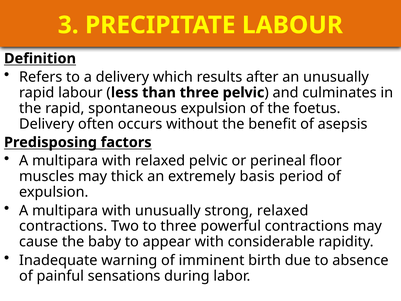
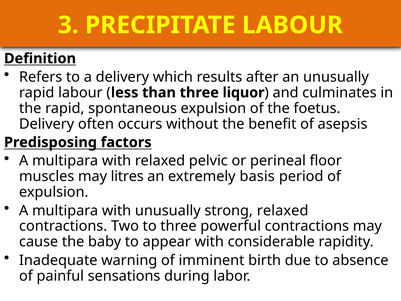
three pelvic: pelvic -> liquor
thick: thick -> litres
